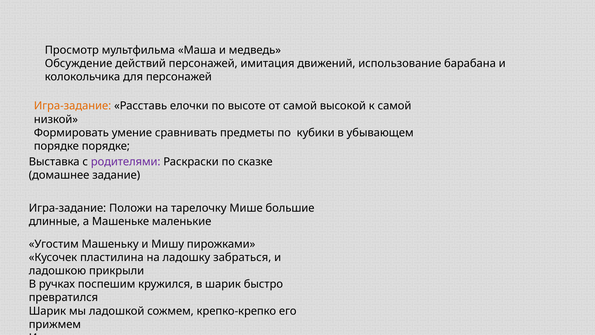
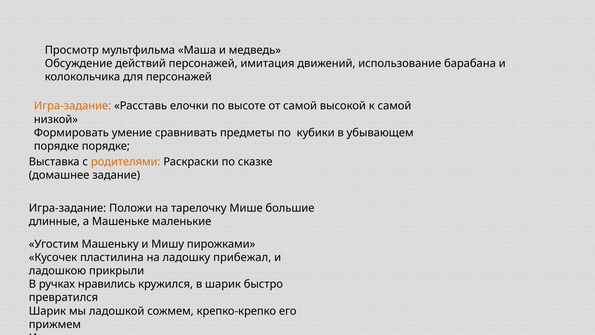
родителями colour: purple -> orange
забраться: забраться -> прибежал
поспешим: поспешим -> нравились
